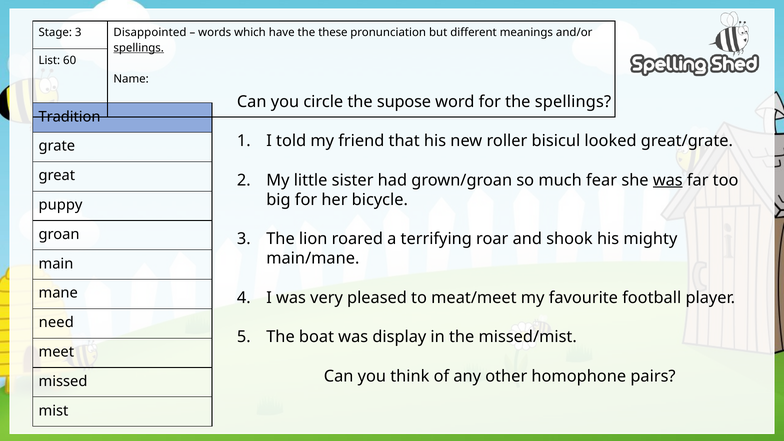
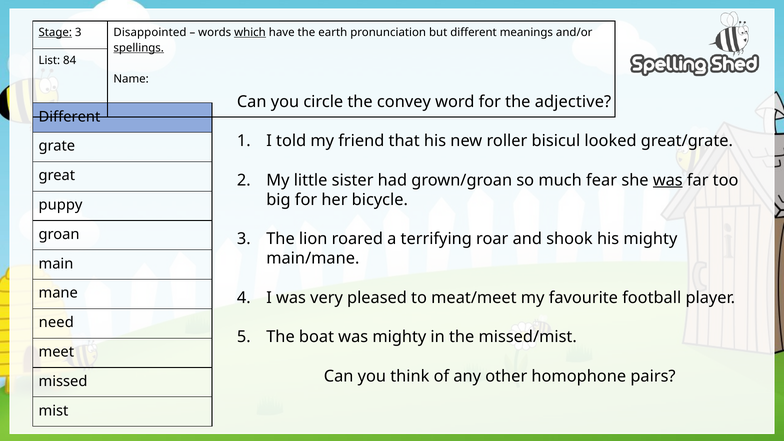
Stage underline: none -> present
which underline: none -> present
these: these -> earth
60: 60 -> 84
supose: supose -> convey
the spellings: spellings -> adjective
Tradition at (70, 117): Tradition -> Different
was display: display -> mighty
